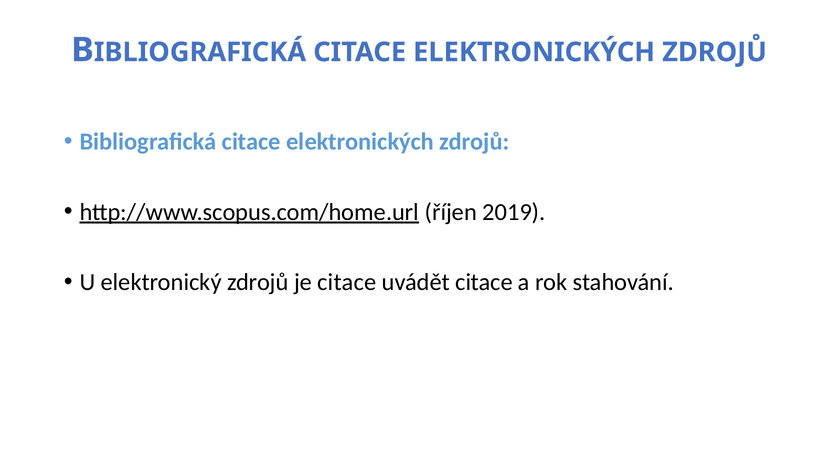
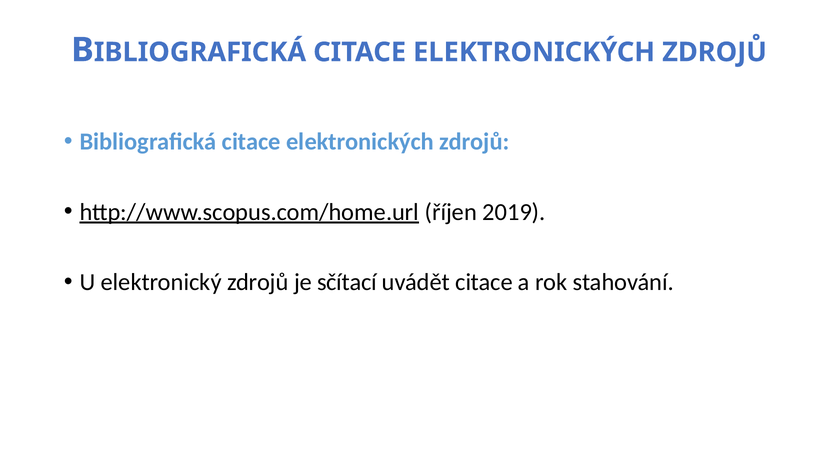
je citace: citace -> sčítací
